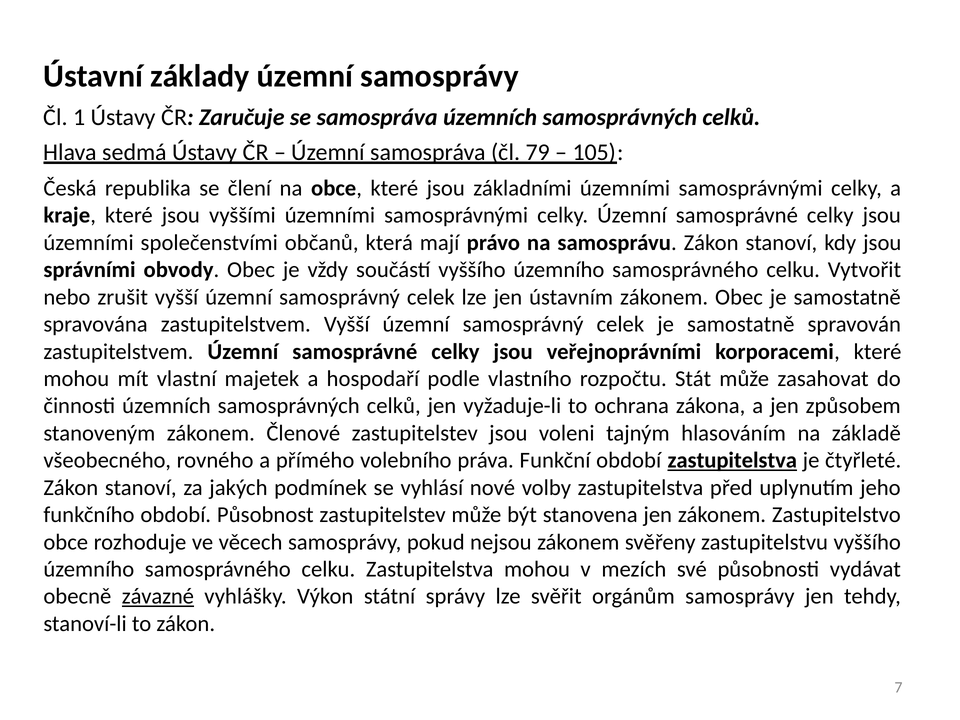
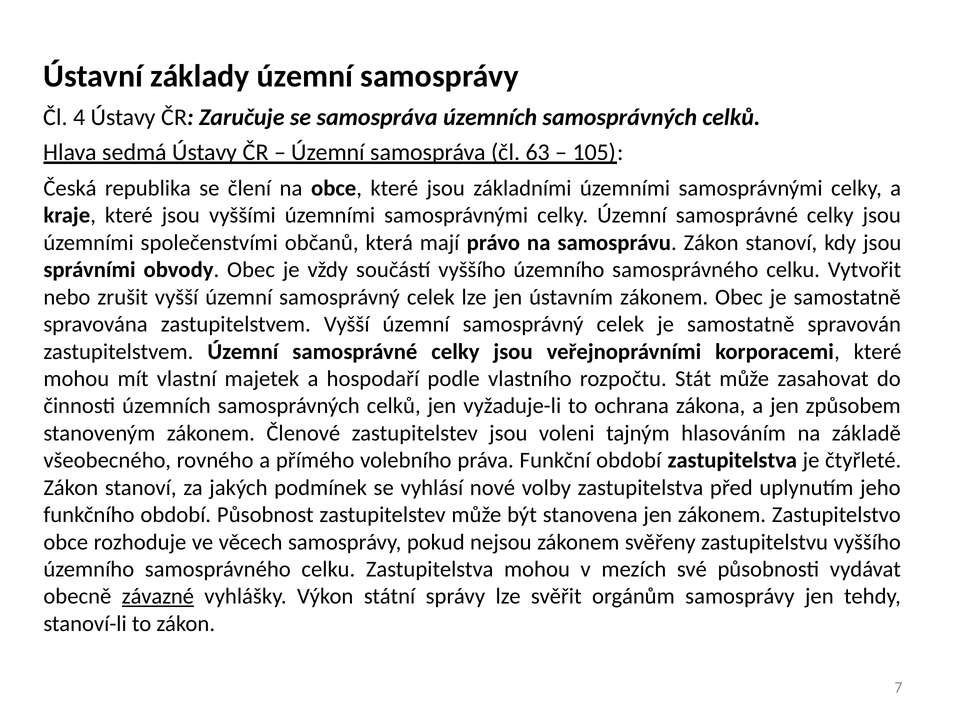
1: 1 -> 4
79: 79 -> 63
zastupitelstva at (732, 460) underline: present -> none
